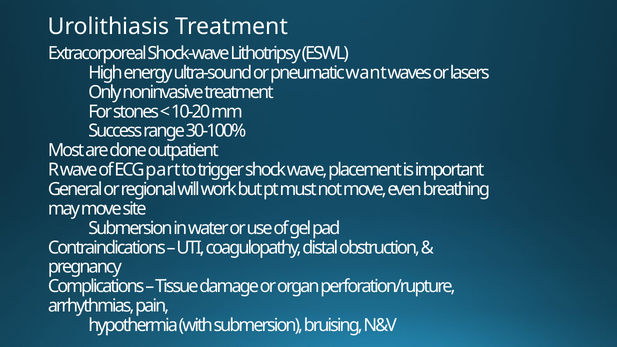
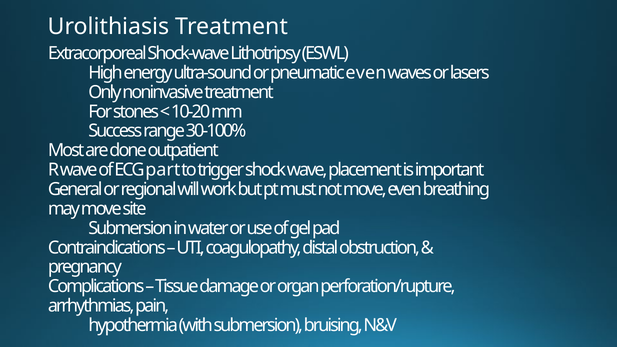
pneumatic want: want -> even
